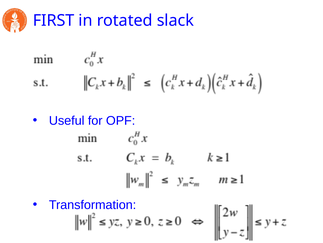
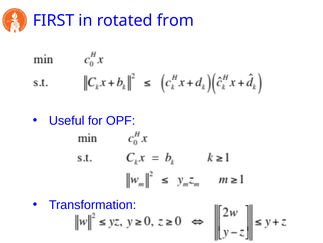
slack: slack -> from
